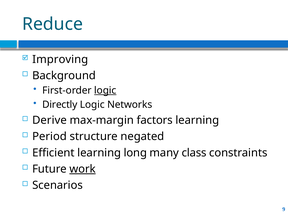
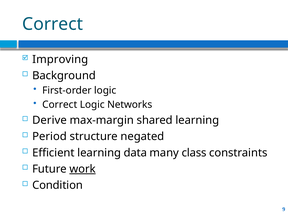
Reduce at (53, 24): Reduce -> Correct
logic at (105, 90) underline: present -> none
Directly at (60, 105): Directly -> Correct
factors: factors -> shared
long: long -> data
Scenarios: Scenarios -> Condition
